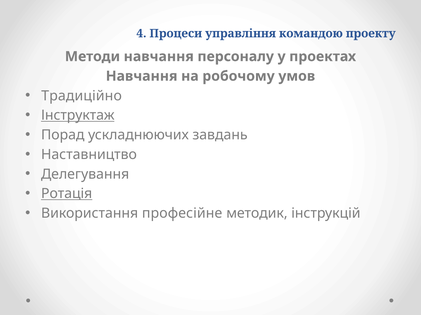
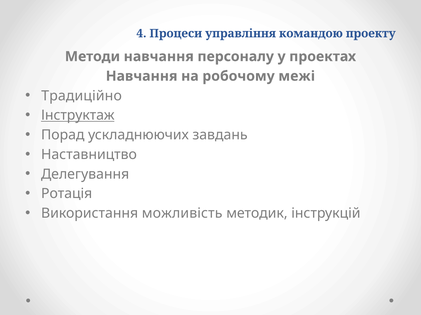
умов: умов -> межі
Ротація underline: present -> none
професійне: професійне -> можливість
